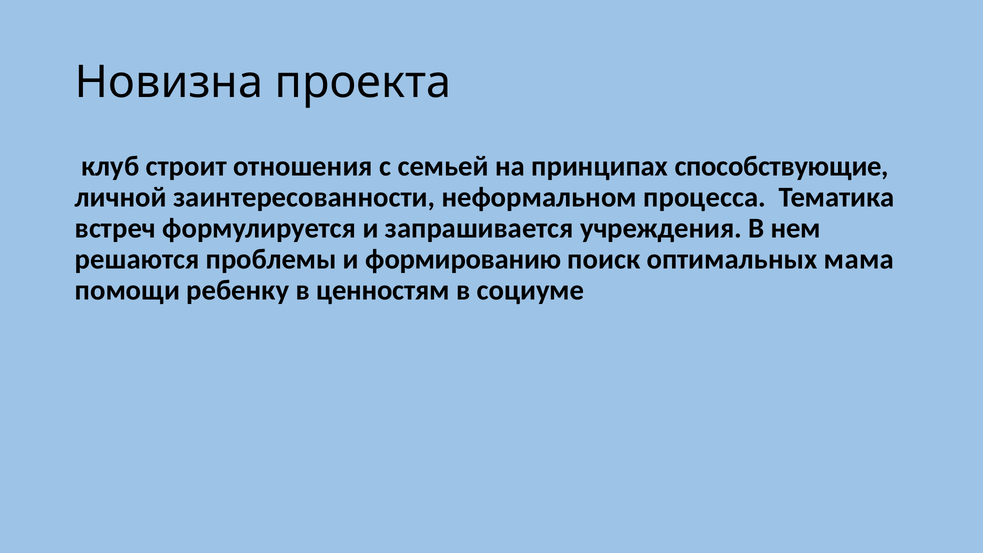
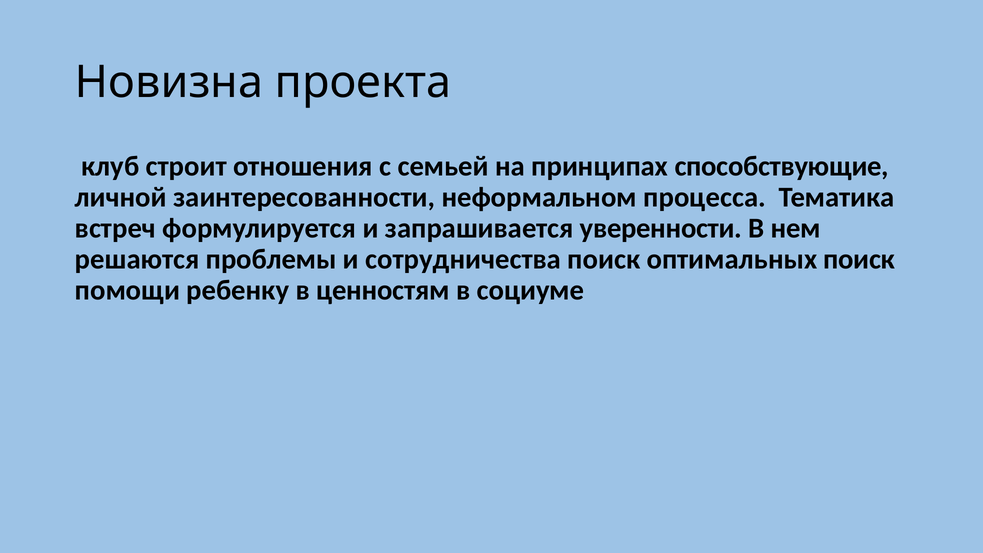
учреждения: учреждения -> уверенности
формированию: формированию -> сотрудничества
оптимальных мама: мама -> поиск
